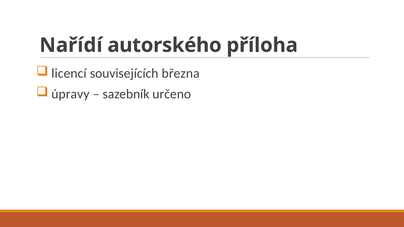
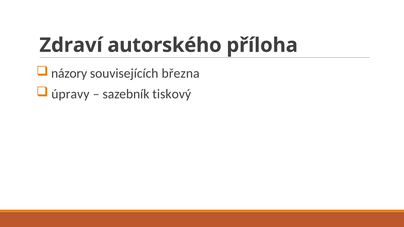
Nařídí: Nařídí -> Zdraví
licencí: licencí -> názory
určeno: určeno -> tiskový
